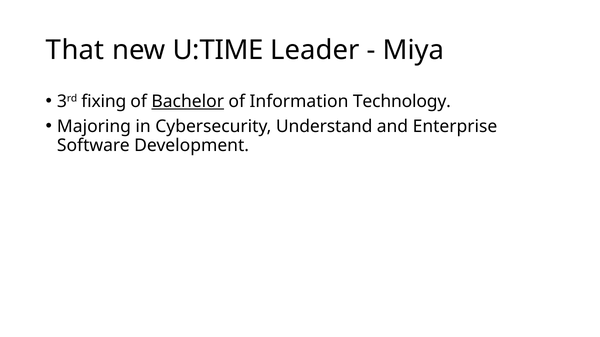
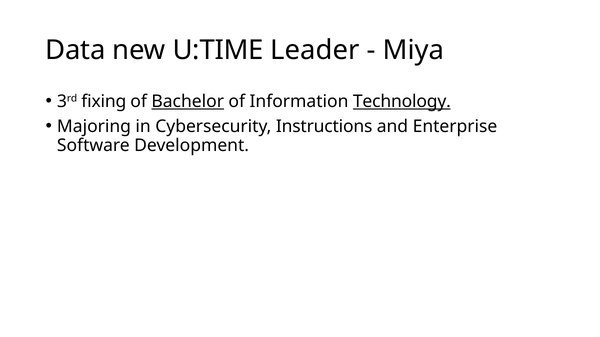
That: That -> Data
Technology underline: none -> present
Understand: Understand -> Instructions
